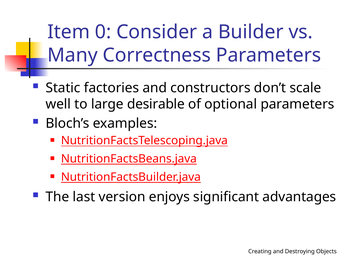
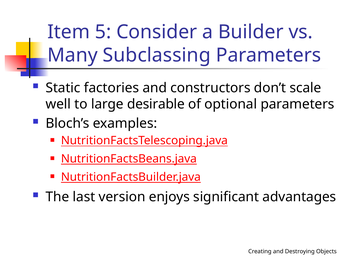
0: 0 -> 5
Correctness: Correctness -> Subclassing
